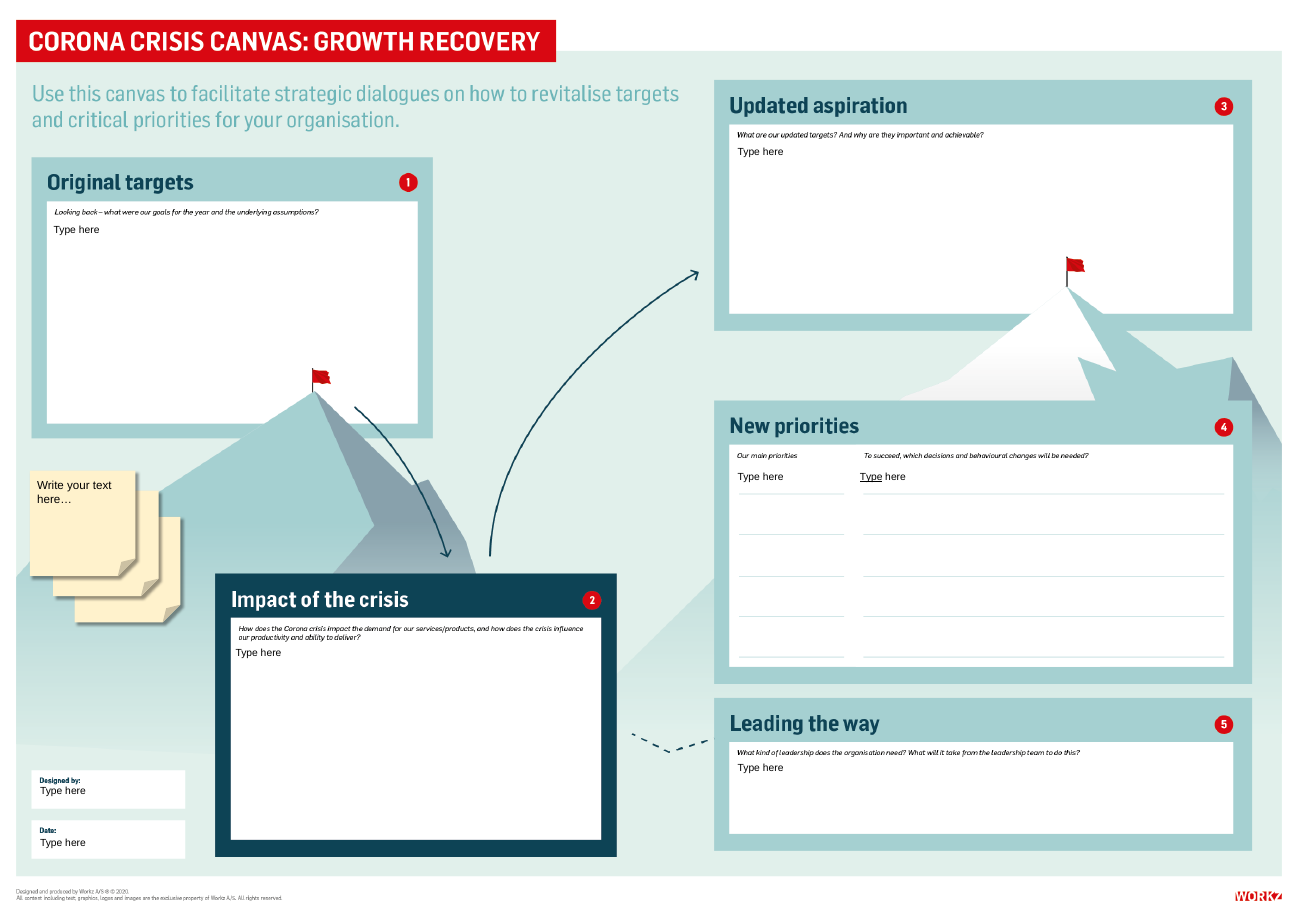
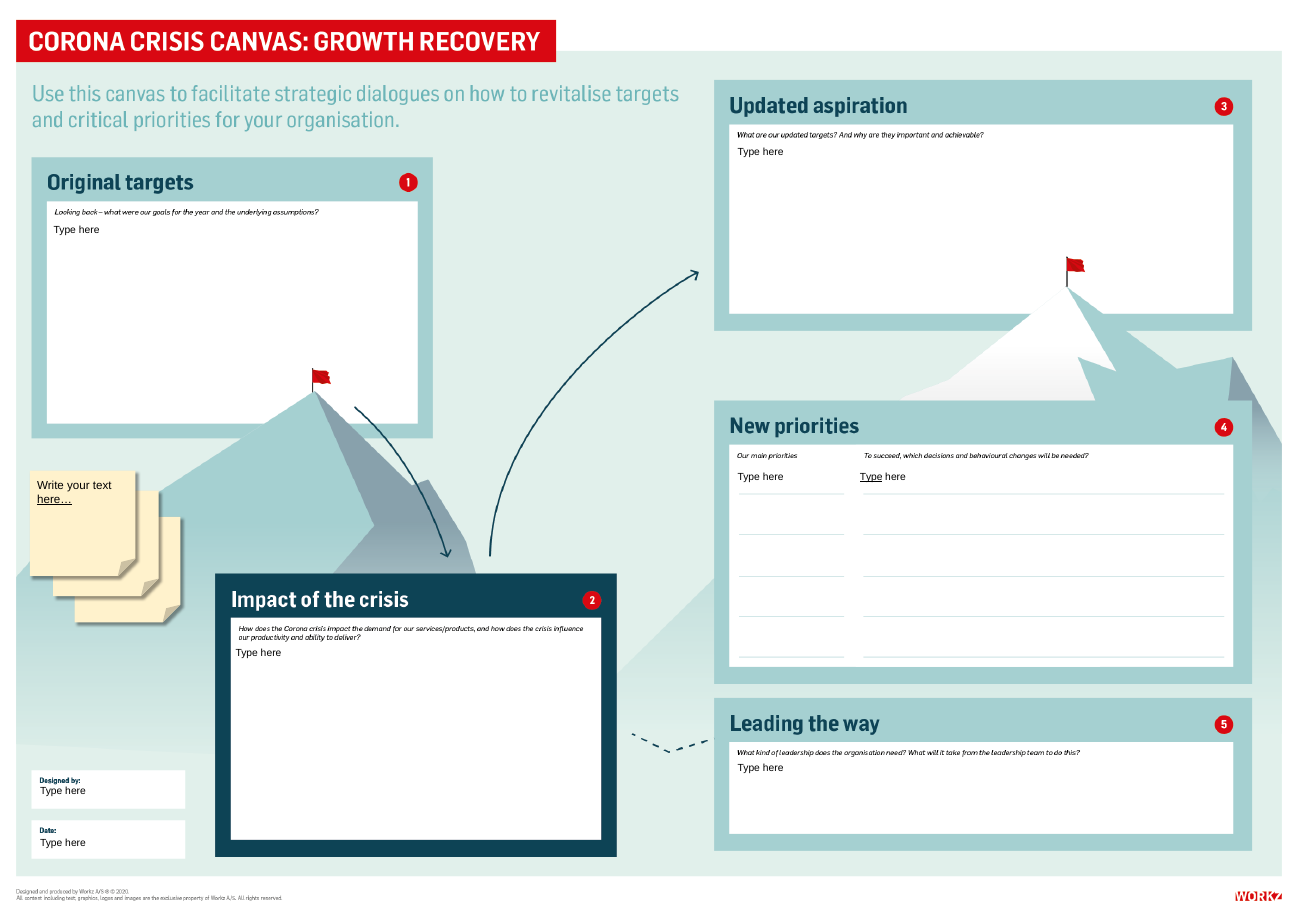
here… at (55, 500) underline: none -> present
